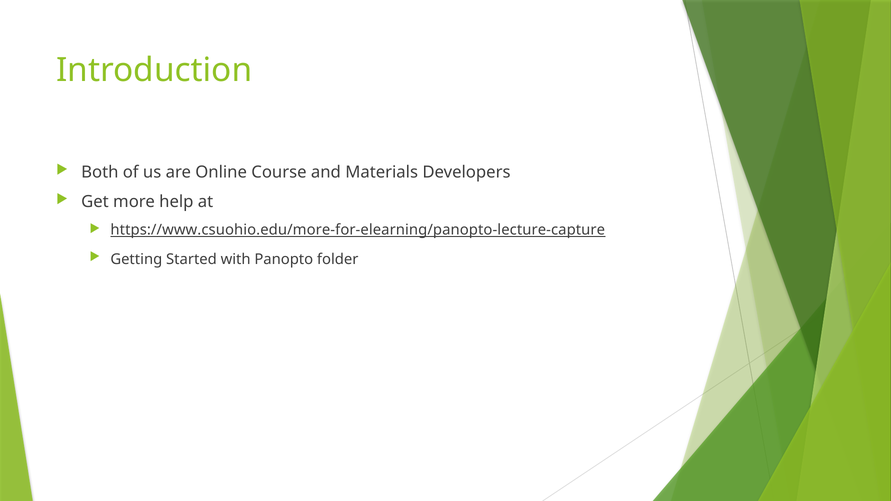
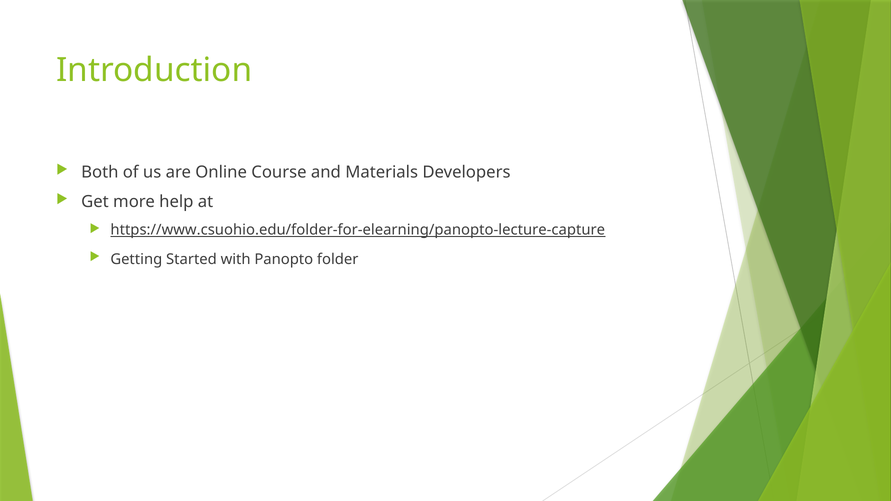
https://www.csuohio.edu/more-for-elearning/panopto-lecture-capture: https://www.csuohio.edu/more-for-elearning/panopto-lecture-capture -> https://www.csuohio.edu/folder-for-elearning/panopto-lecture-capture
